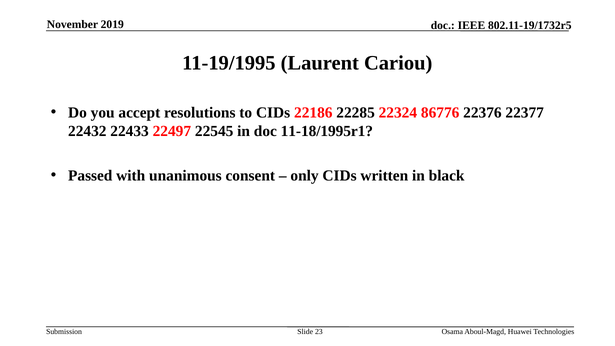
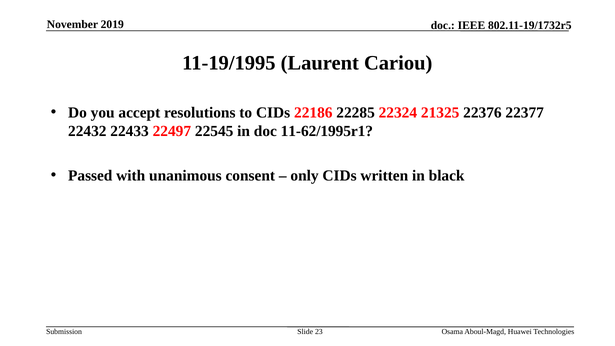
86776: 86776 -> 21325
11-18/1995r1: 11-18/1995r1 -> 11-62/1995r1
